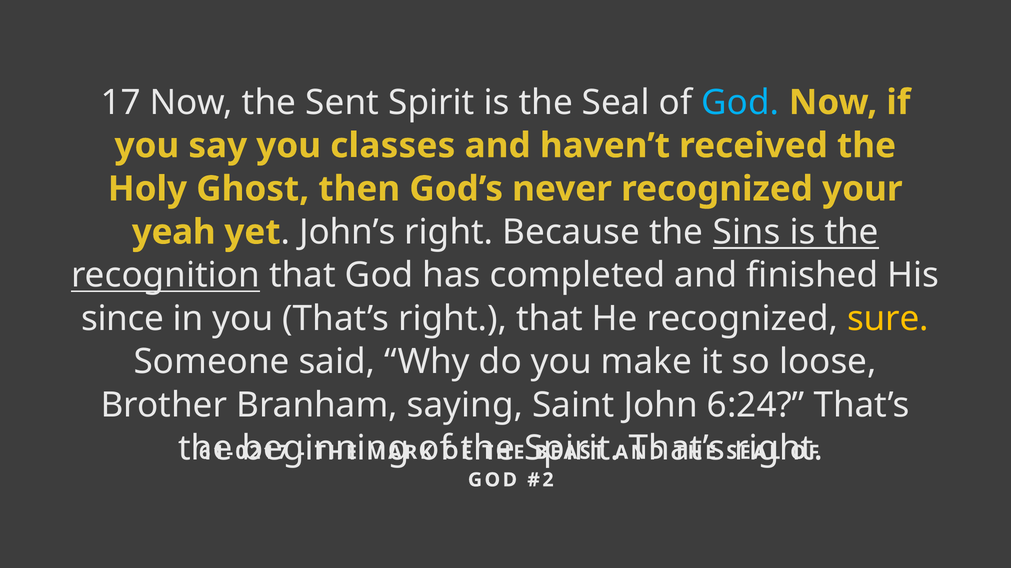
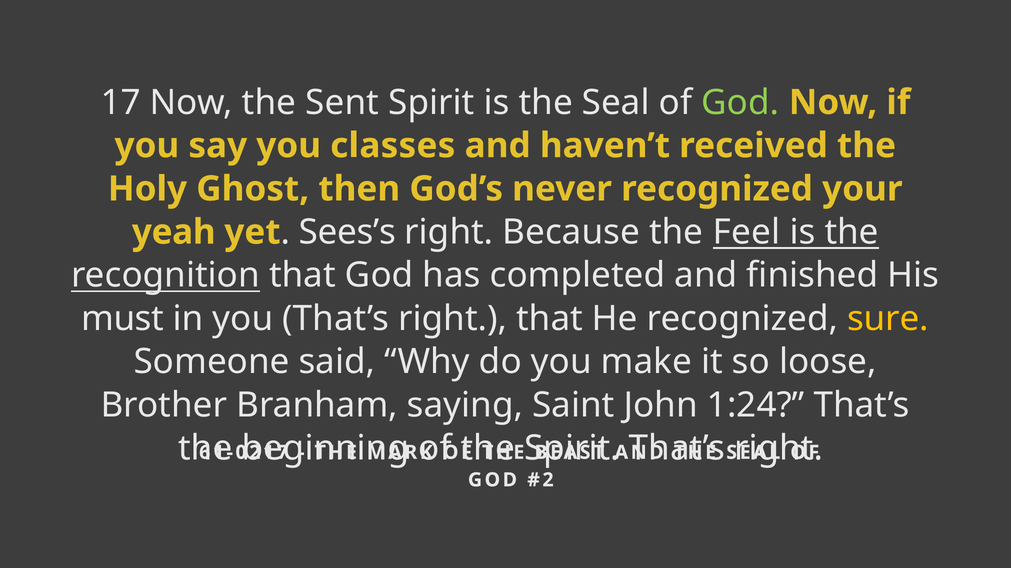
God at (740, 103) colour: light blue -> light green
John’s: John’s -> Sees’s
Sins: Sins -> Feel
since: since -> must
6:24: 6:24 -> 1:24
